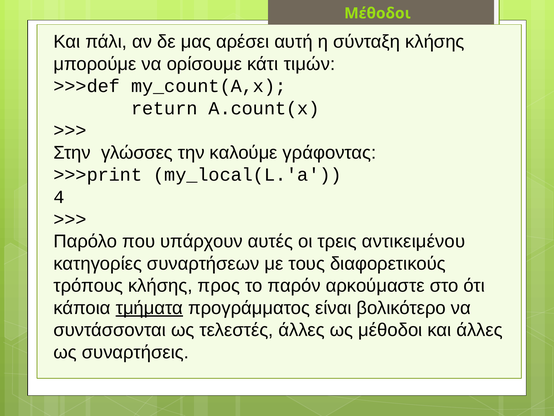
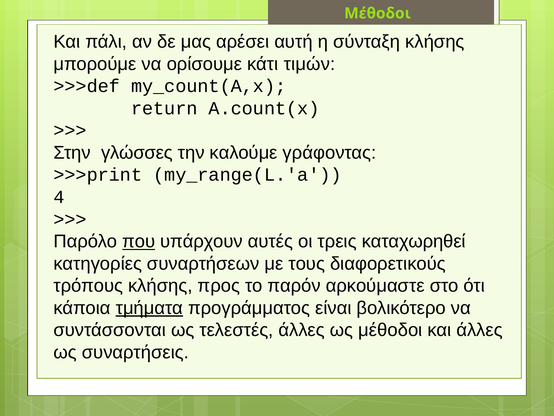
my_local(L.'a: my_local(L.'a -> my_range(L.'a
που underline: none -> present
αντικειμένου: αντικειμένου -> καταχωρηθεί
